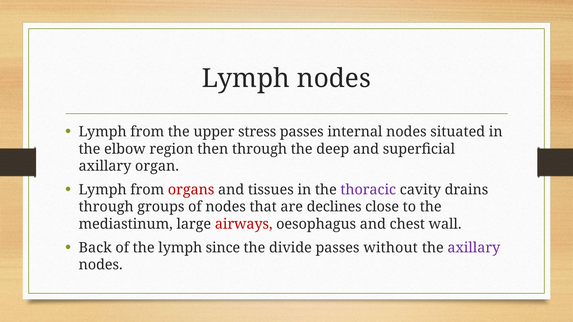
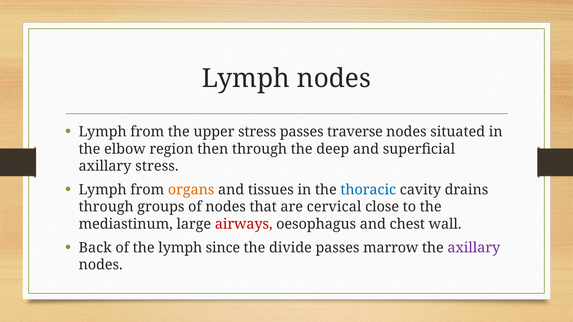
internal: internal -> traverse
axillary organ: organ -> stress
organs colour: red -> orange
thoracic colour: purple -> blue
declines: declines -> cervical
without: without -> marrow
